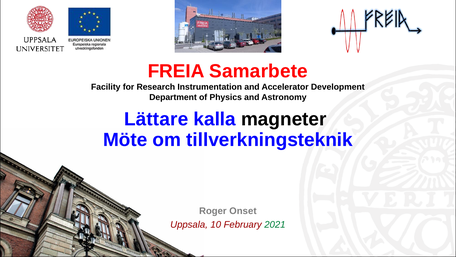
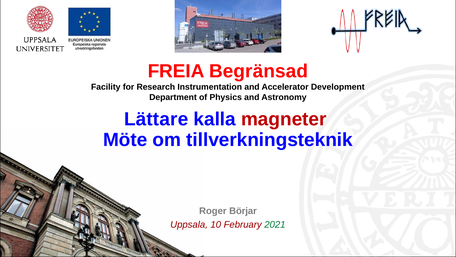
Samarbete: Samarbete -> Begränsad
magneter colour: black -> red
Onset: Onset -> Börjar
